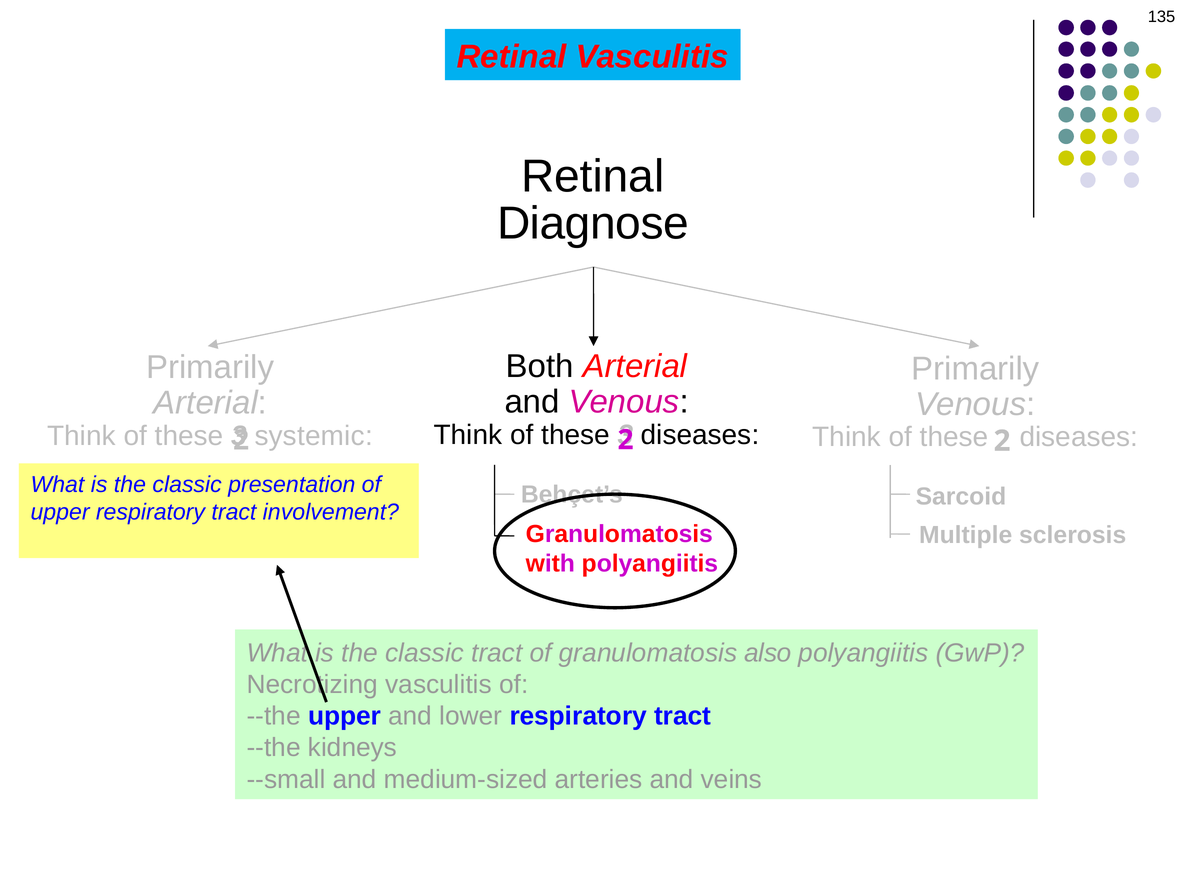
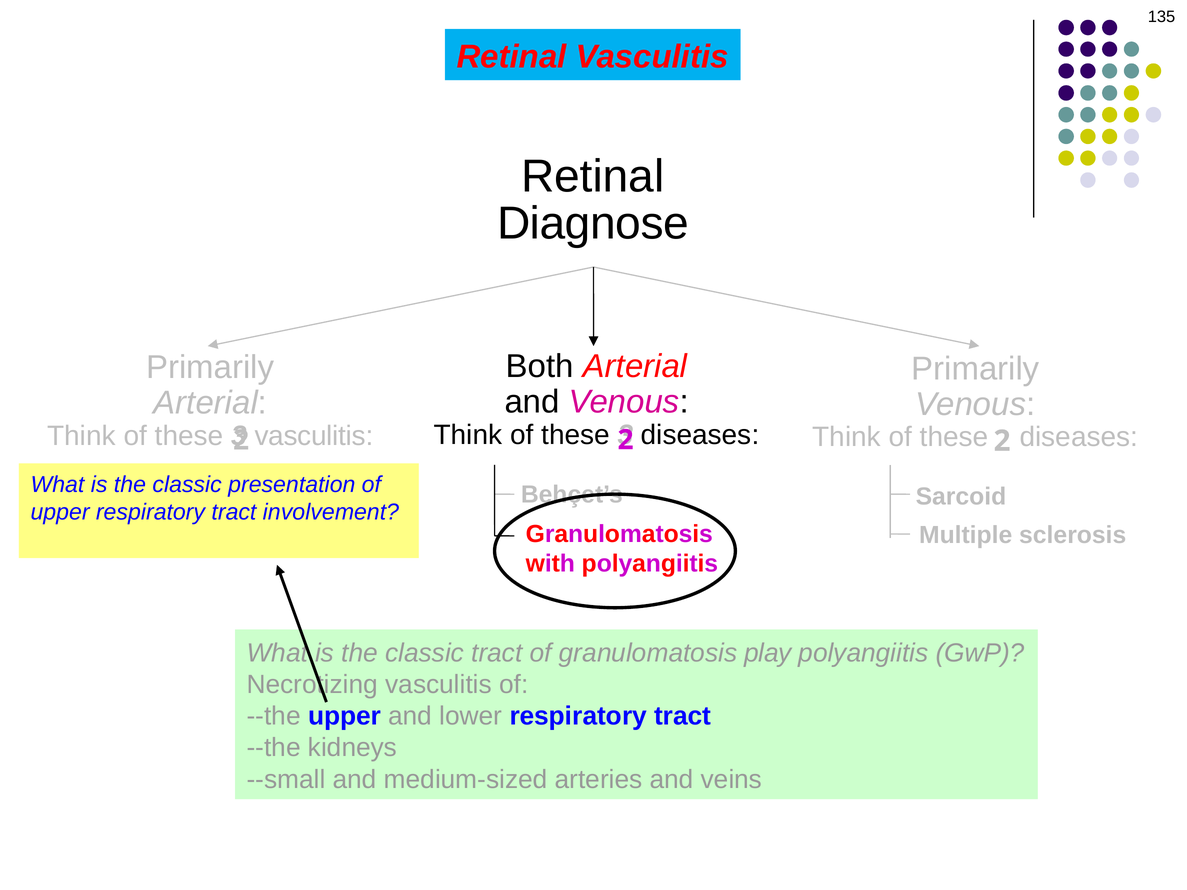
systemic at (314, 436): systemic -> vasculitis
also: also -> play
